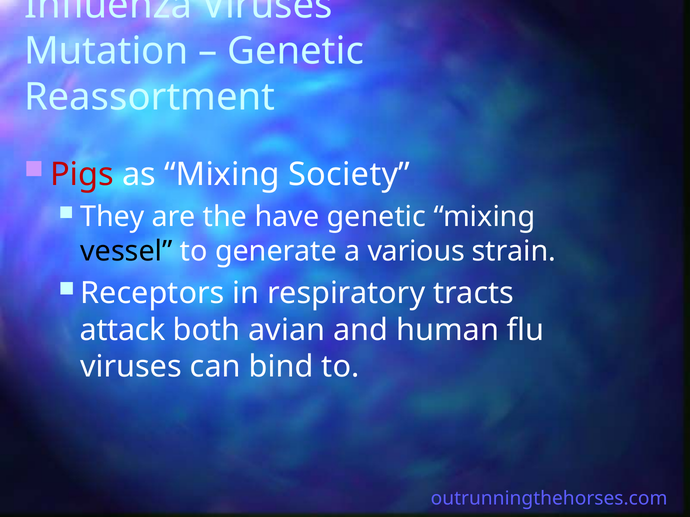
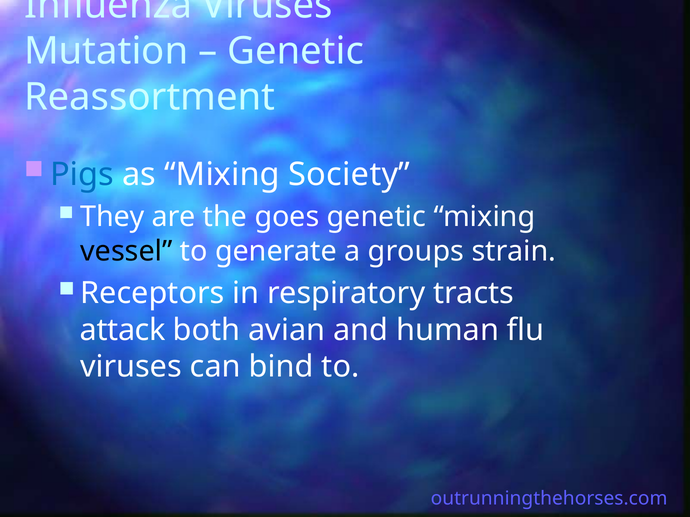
Pigs colour: red -> blue
have: have -> goes
various: various -> groups
